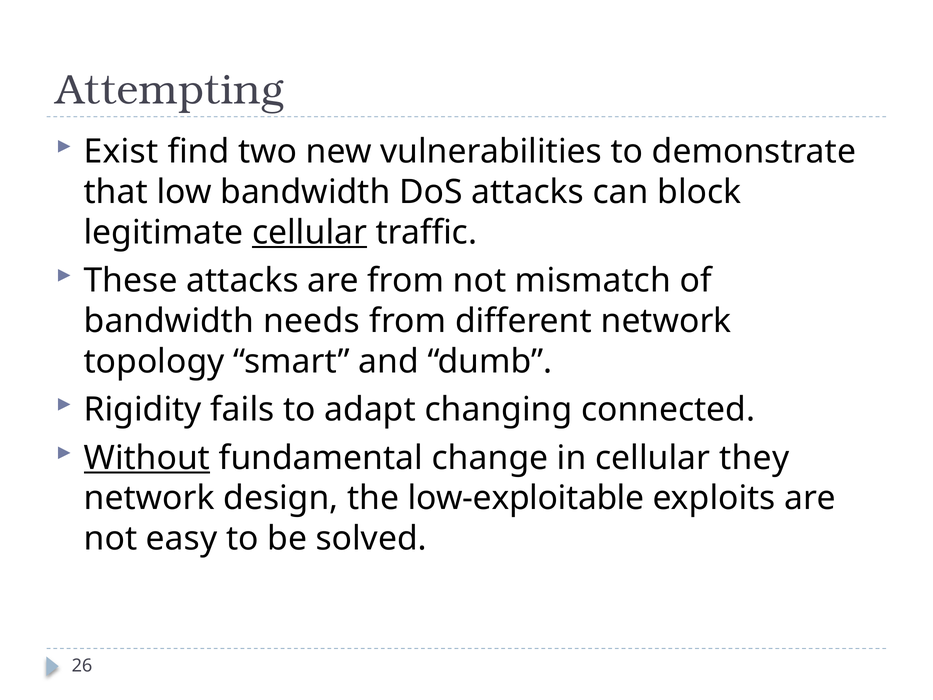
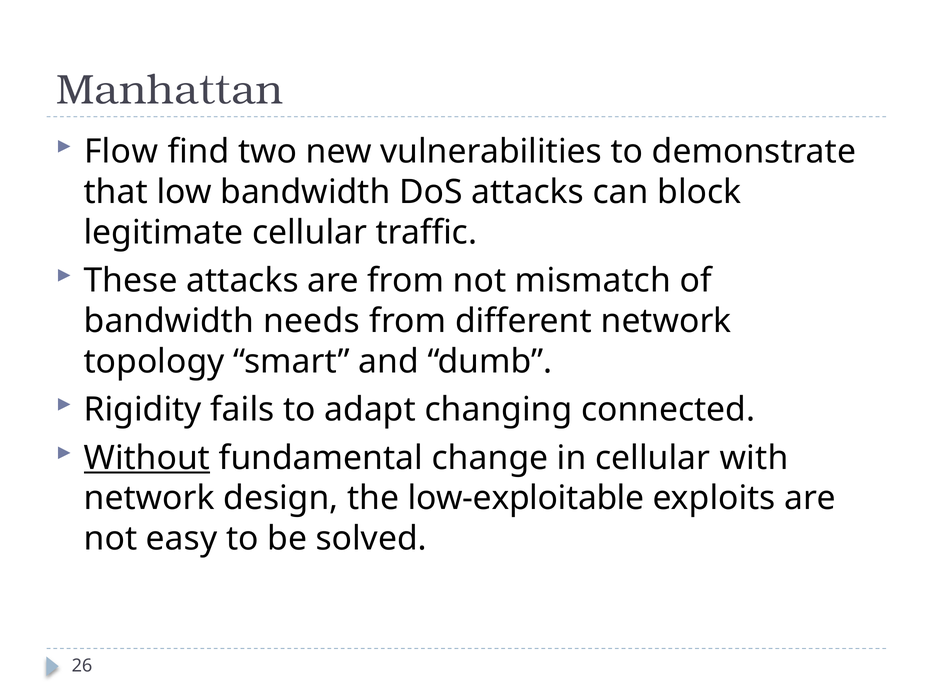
Attempting: Attempting -> Manhattan
Exist: Exist -> Flow
cellular at (310, 232) underline: present -> none
they: they -> with
